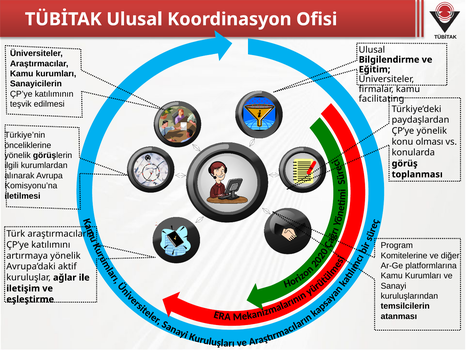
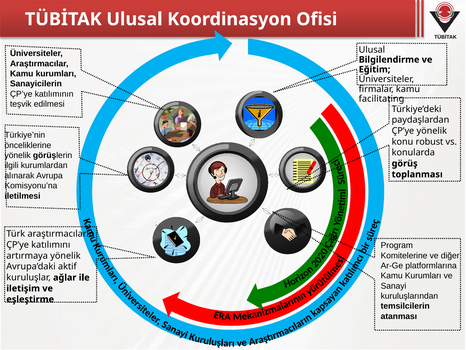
olması: olması -> robust
